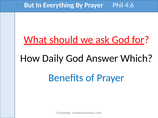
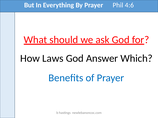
Daily: Daily -> Laws
